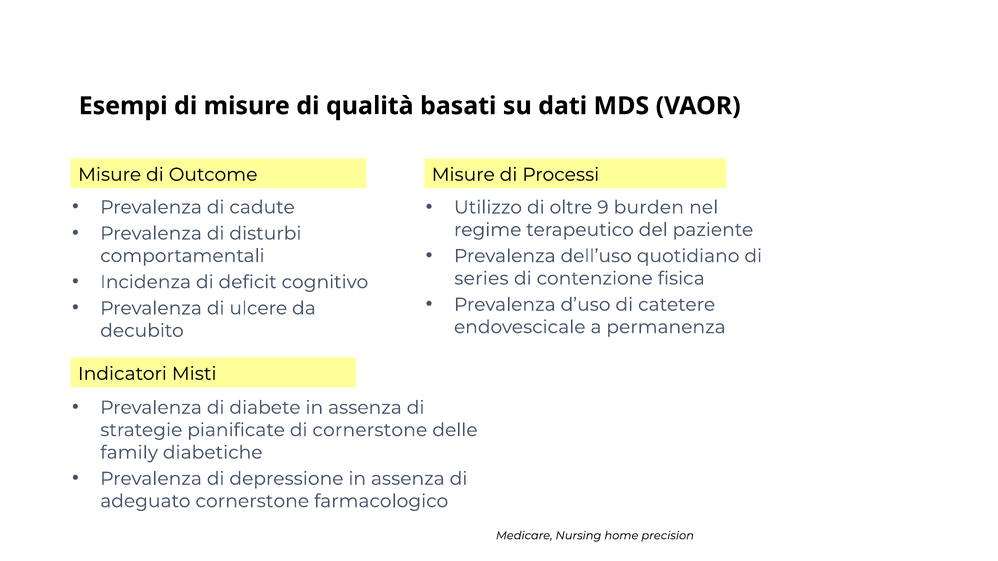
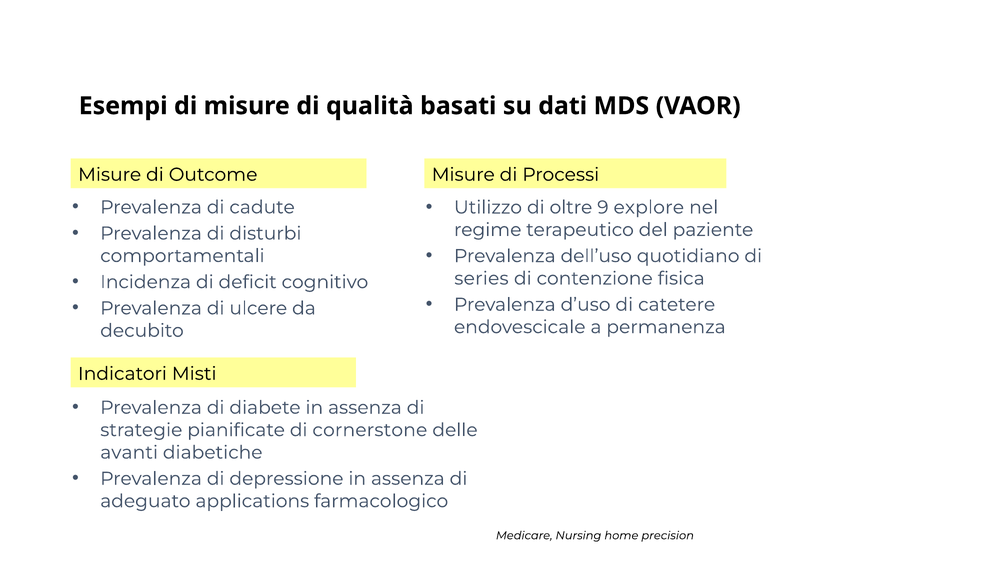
burden: burden -> explore
family: family -> avanti
adeguato cornerstone: cornerstone -> applications
